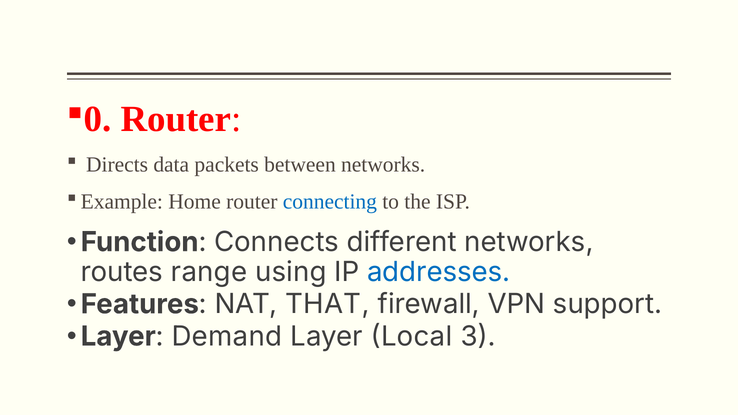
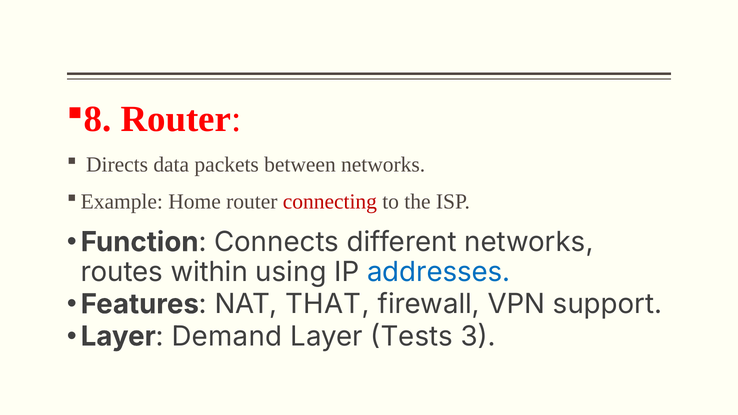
0: 0 -> 8
connecting colour: blue -> red
range: range -> within
Local: Local -> Tests
